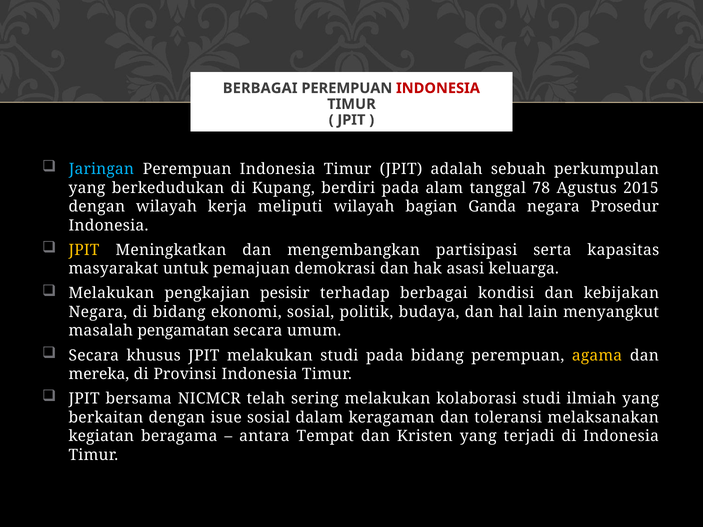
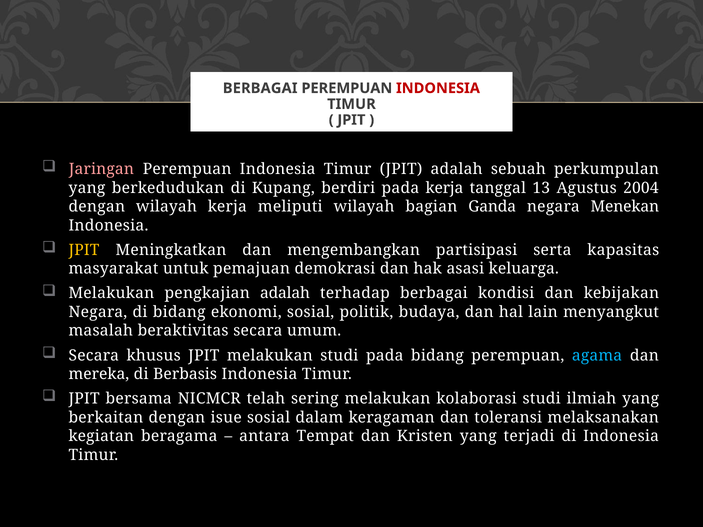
Jaringan colour: light blue -> pink
pada alam: alam -> kerja
78: 78 -> 13
2015: 2015 -> 2004
Prosedur: Prosedur -> Menekan
pengkajian pesisir: pesisir -> adalah
pengamatan: pengamatan -> beraktivitas
agama colour: yellow -> light blue
Provinsi: Provinsi -> Berbasis
